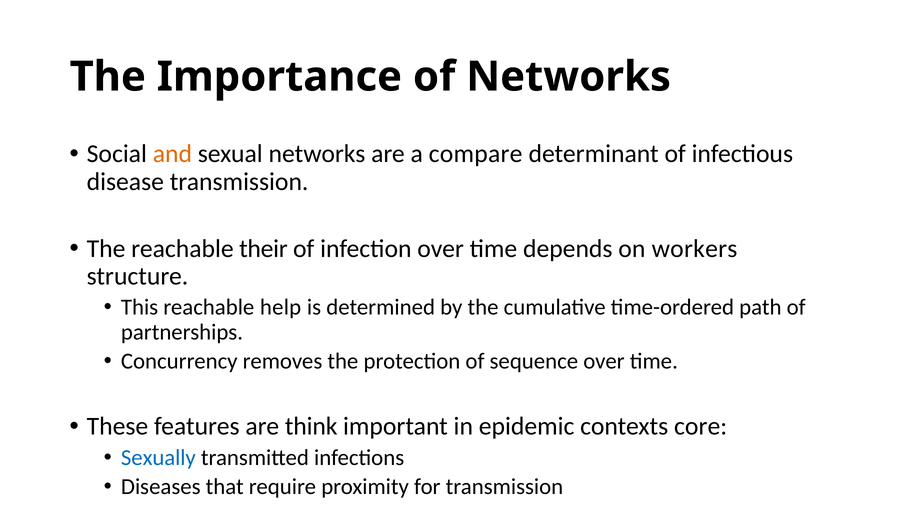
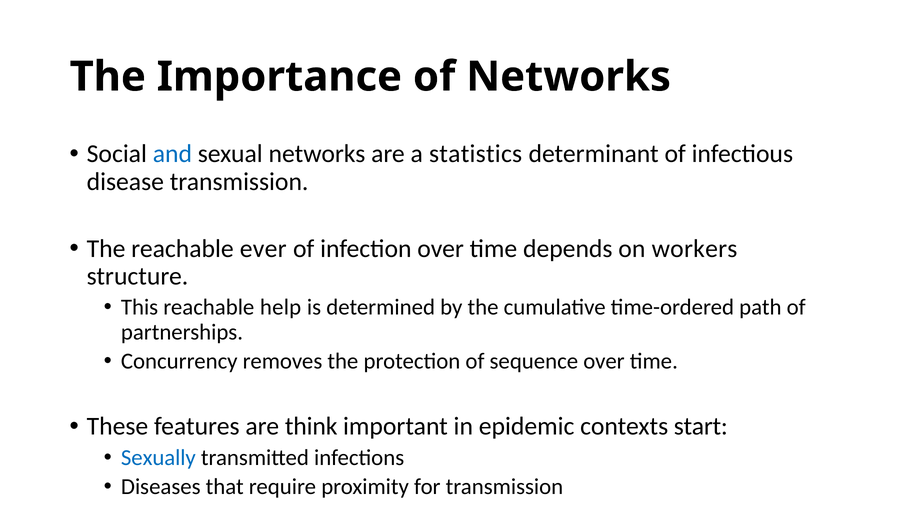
and colour: orange -> blue
compare: compare -> statistics
their: their -> ever
core: core -> start
